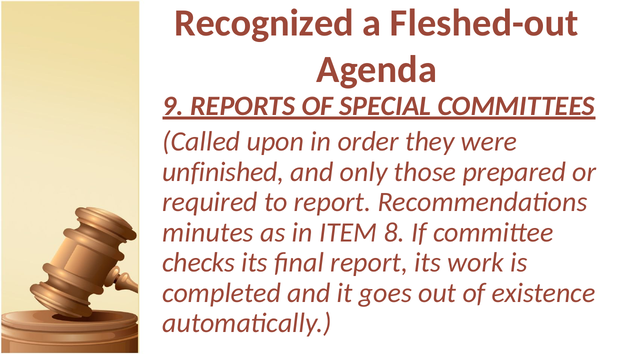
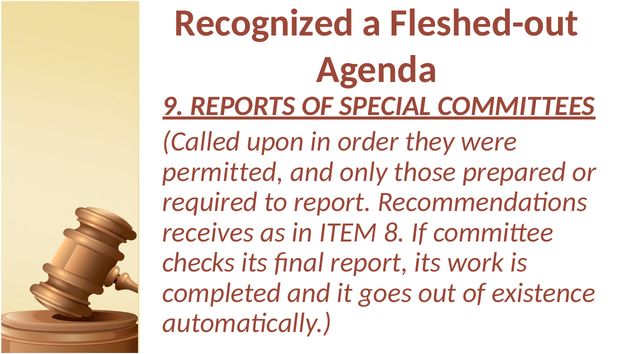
unfinished: unfinished -> permitted
minutes: minutes -> receives
